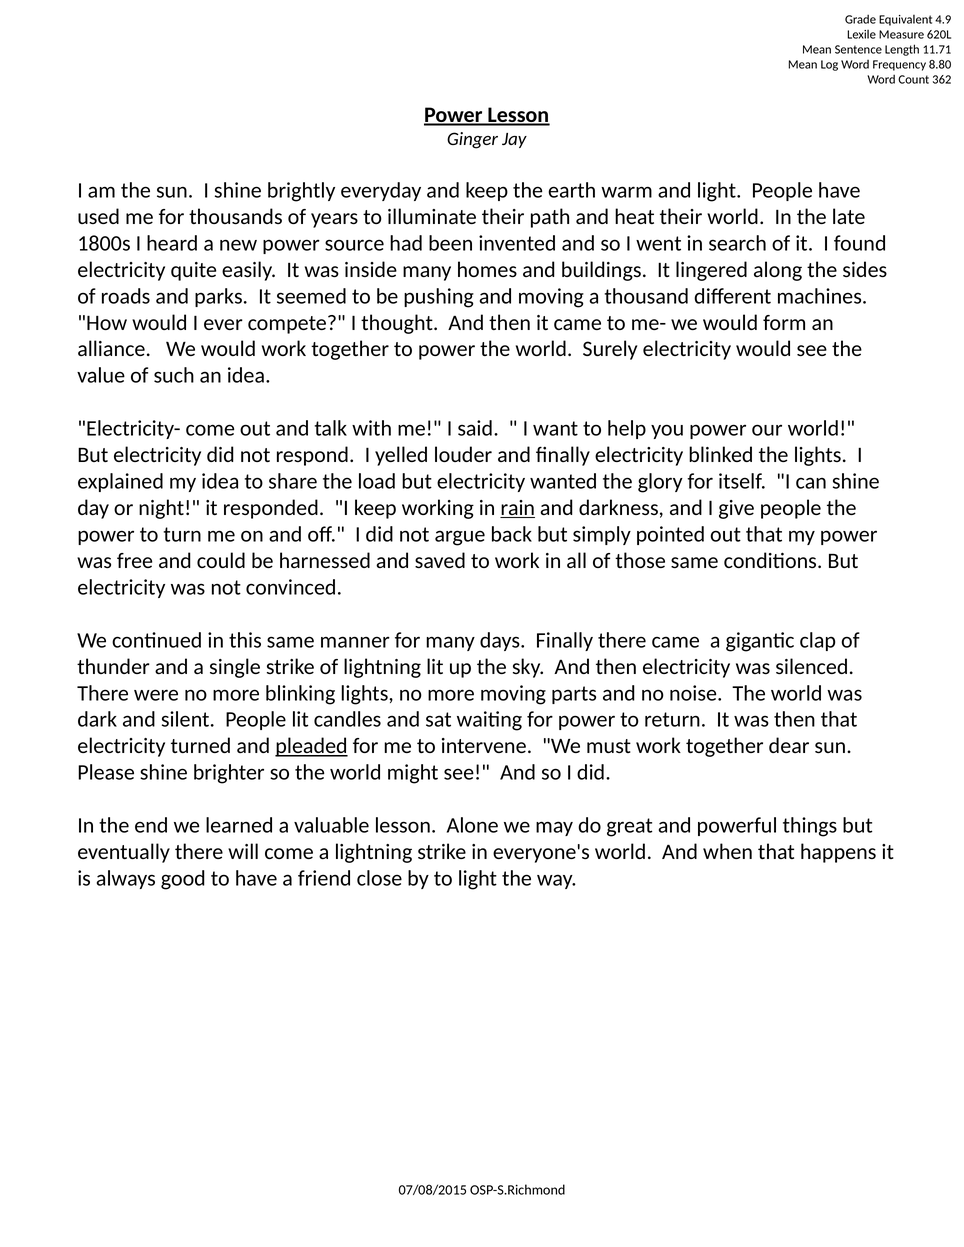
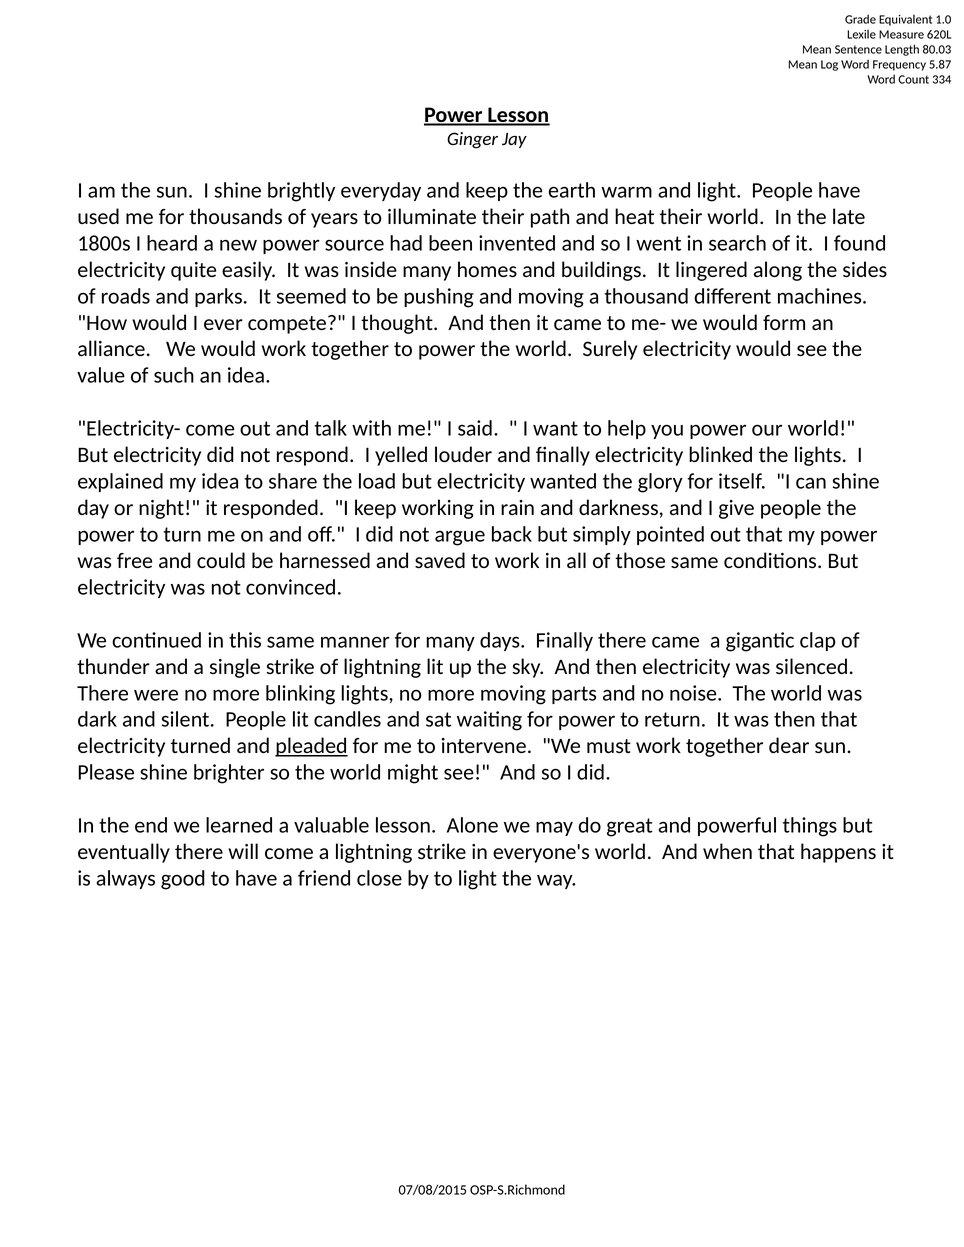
4.9: 4.9 -> 1.0
11.71: 11.71 -> 80.03
8.80: 8.80 -> 5.87
362: 362 -> 334
rain underline: present -> none
